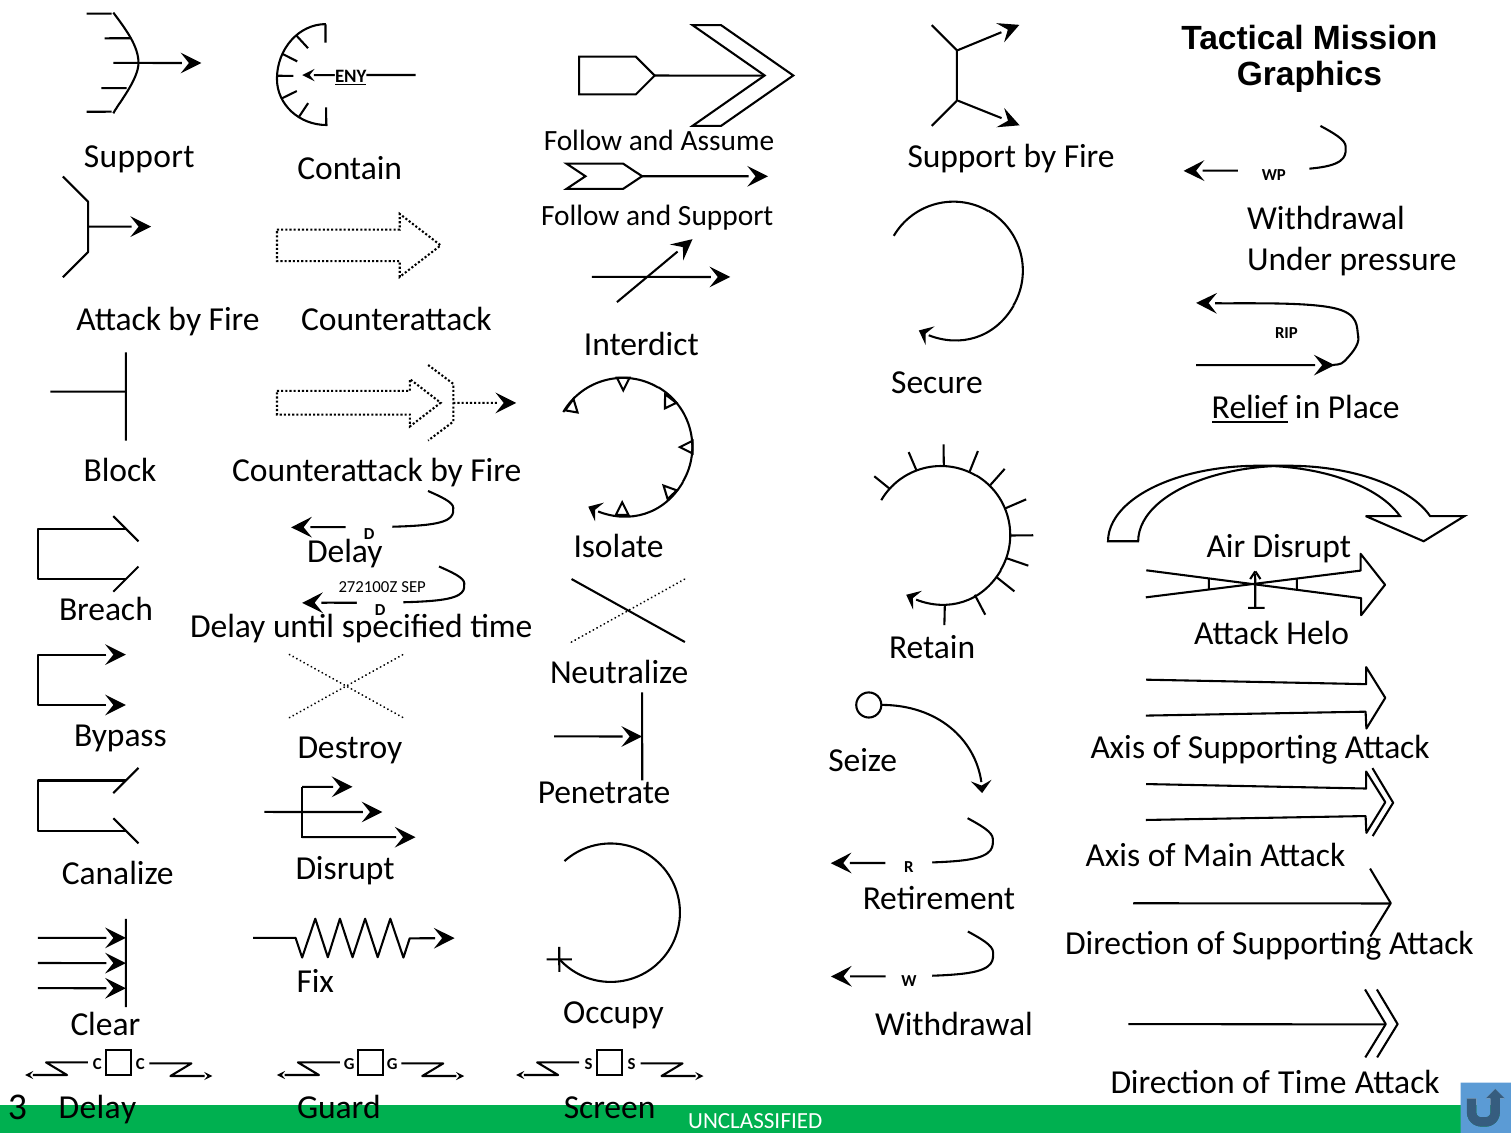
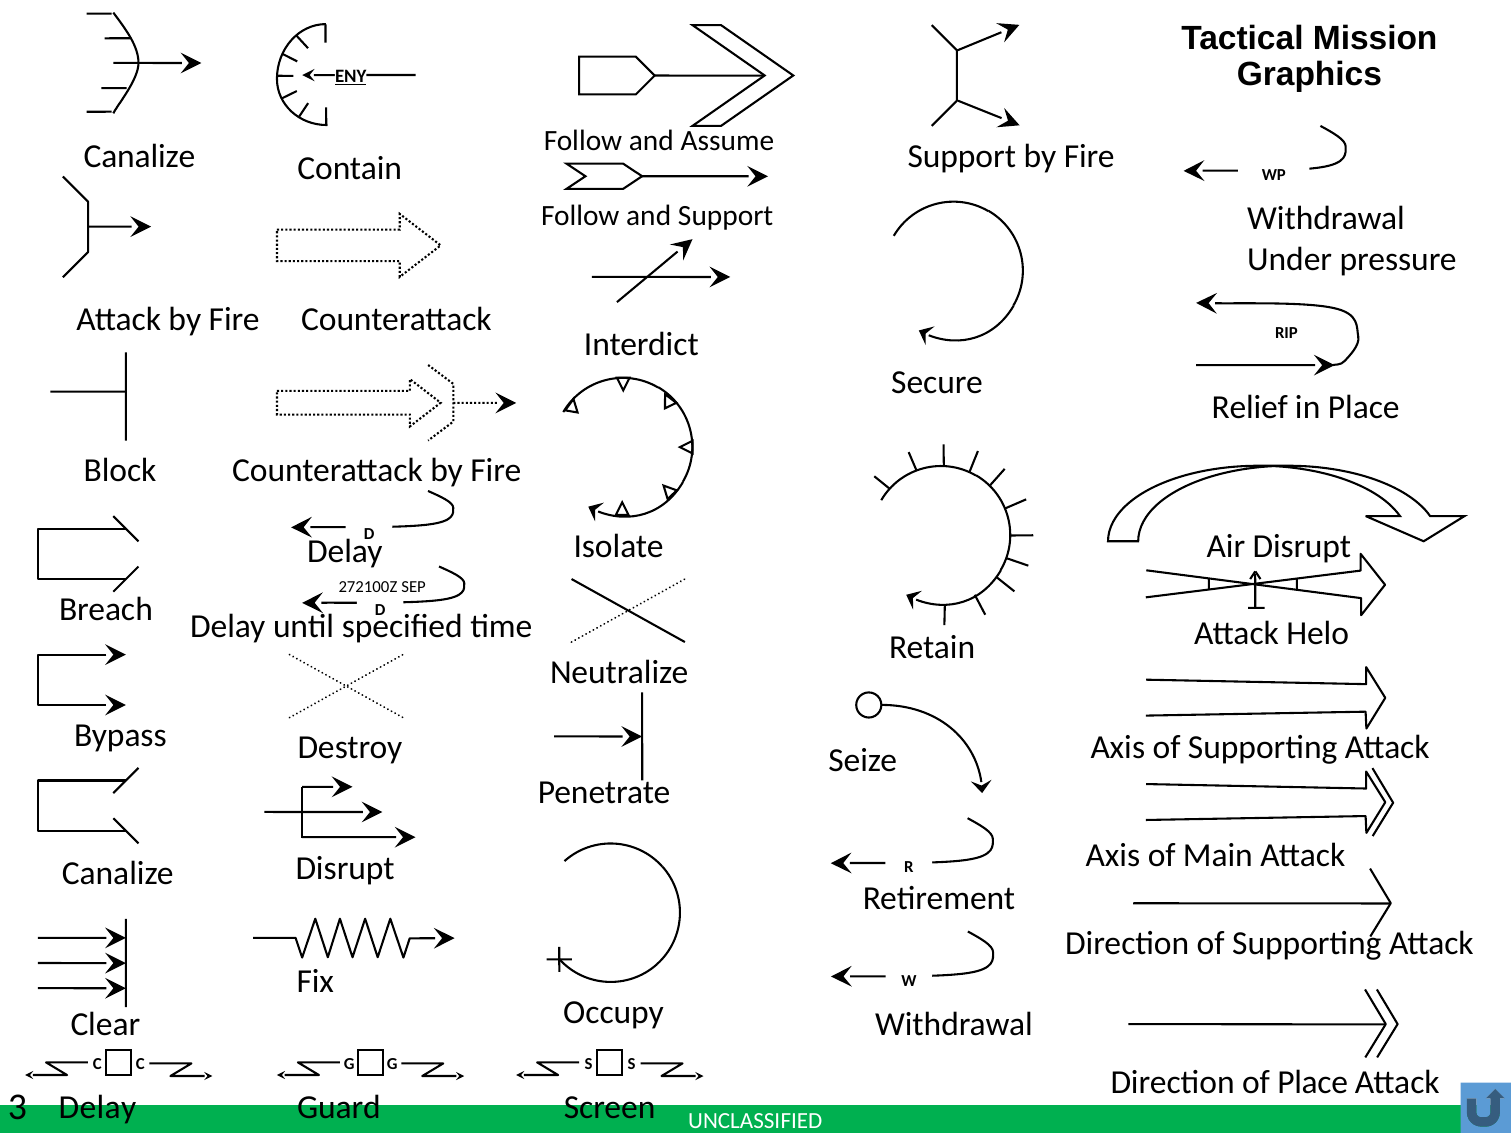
Support at (139, 156): Support -> Canalize
Relief underline: present -> none
of Time: Time -> Place
